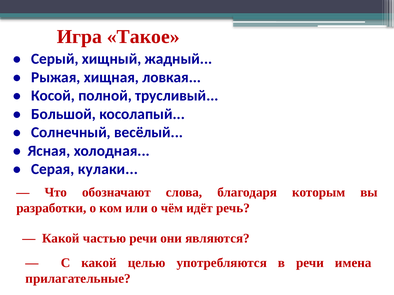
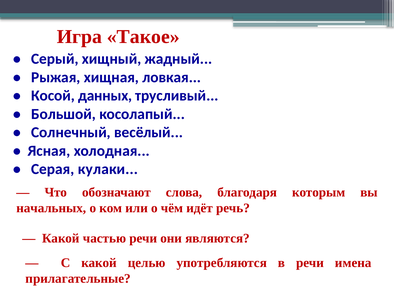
полной: полной -> данных
разработки: разработки -> начальных
